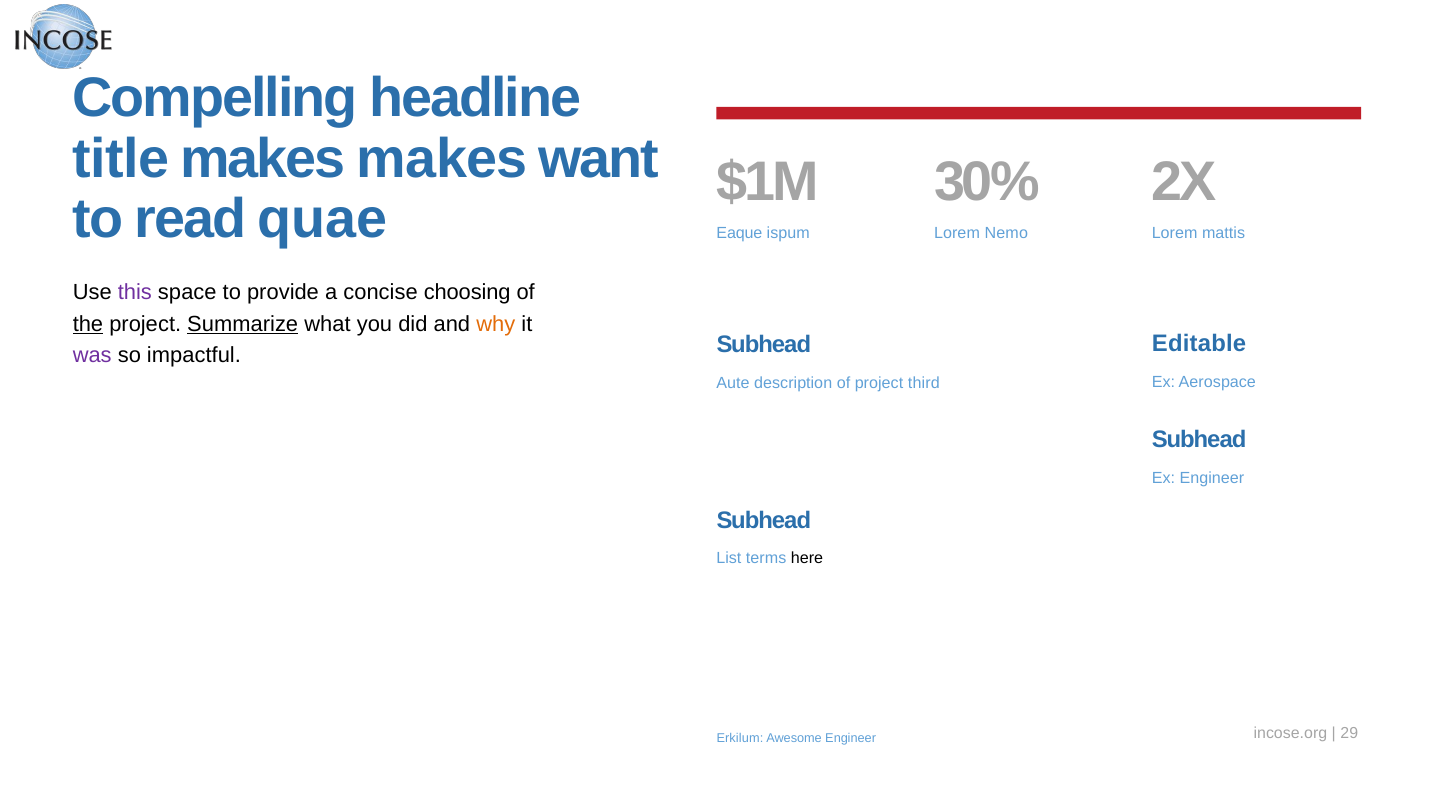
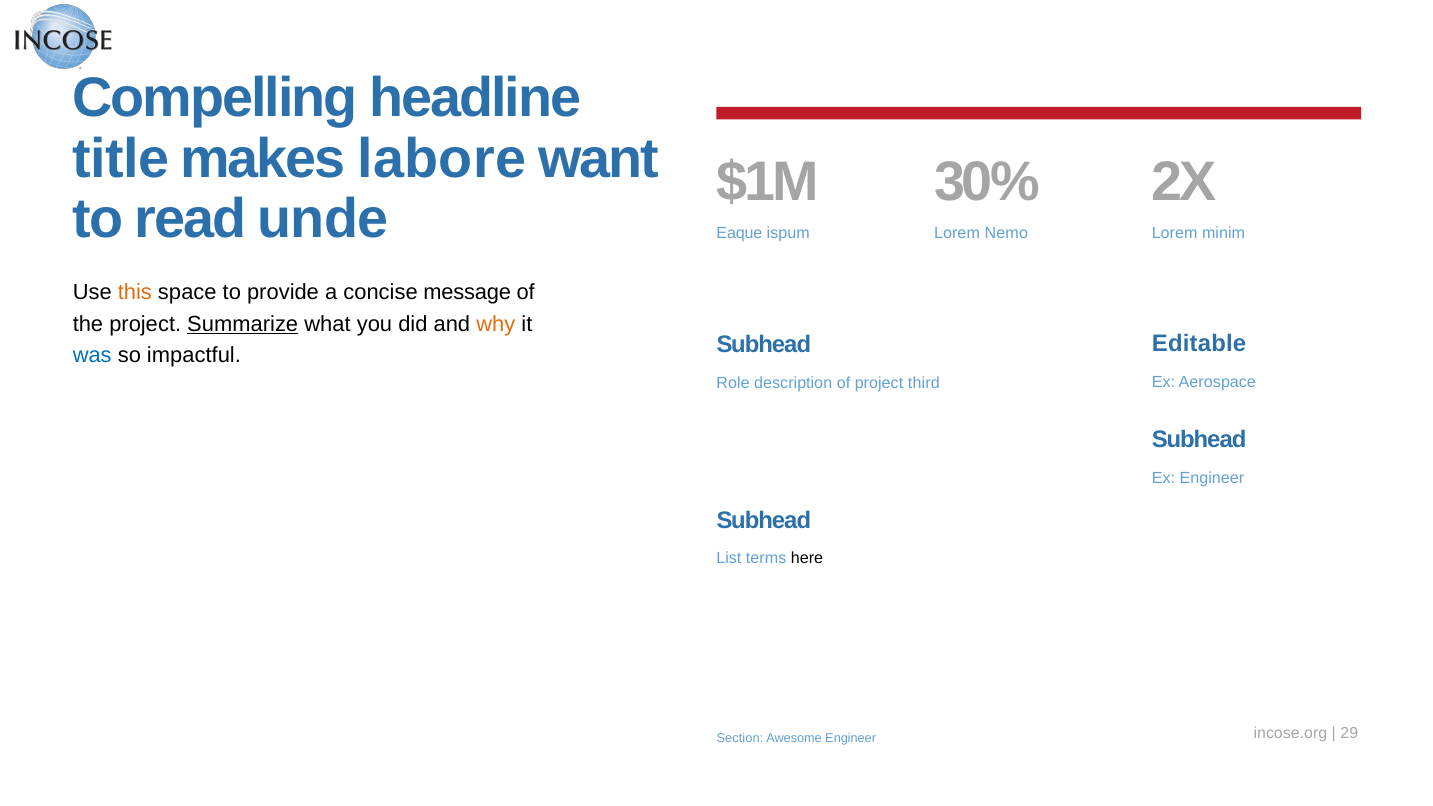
makes makes: makes -> labore
quae: quae -> unde
mattis: mattis -> minim
this colour: purple -> orange
choosing: choosing -> message
the underline: present -> none
was colour: purple -> blue
Aute: Aute -> Role
Erkilum: Erkilum -> Section
